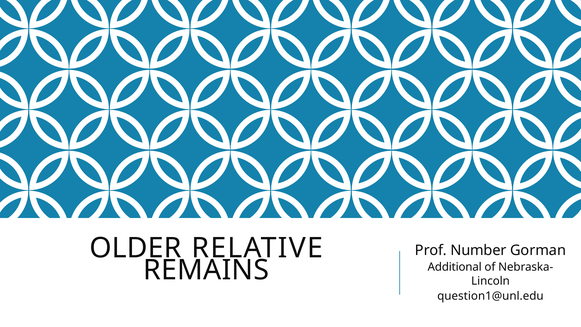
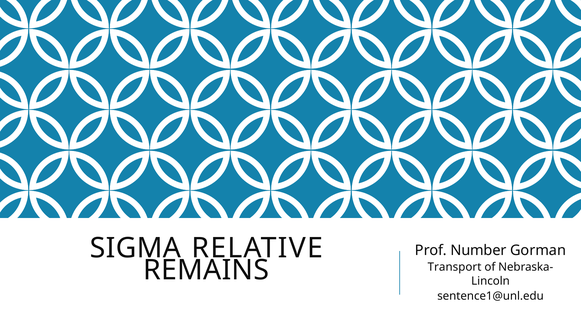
OLDER: OLDER -> SIGMA
Additional: Additional -> Transport
question1@unl.edu: question1@unl.edu -> sentence1@unl.edu
